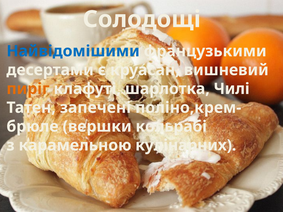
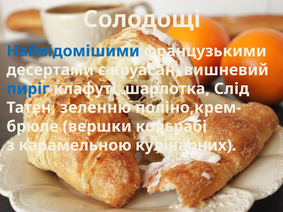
пиріг colour: orange -> blue
Чилі: Чилі -> Слід
запечені: запечені -> зеленню
